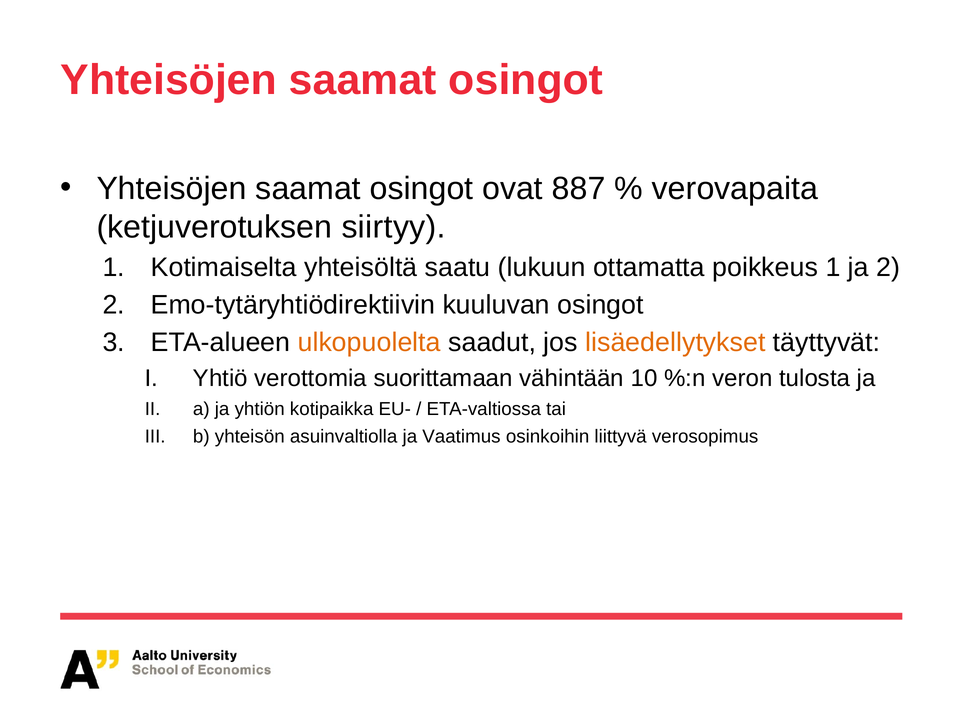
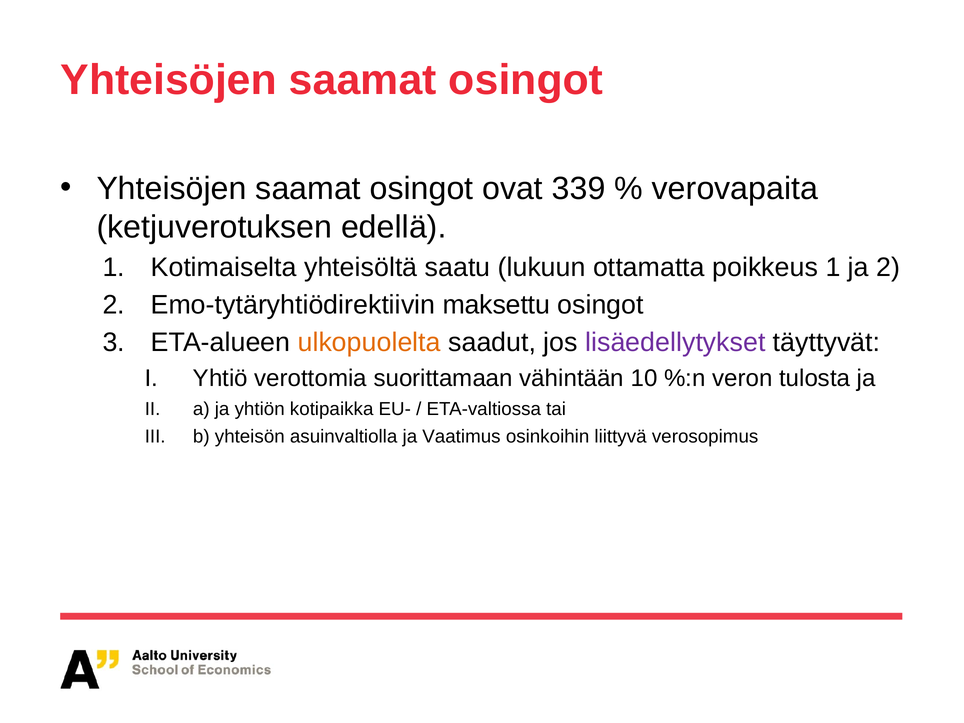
887: 887 -> 339
siirtyy: siirtyy -> edellä
kuuluvan: kuuluvan -> maksettu
lisäedellytykset colour: orange -> purple
